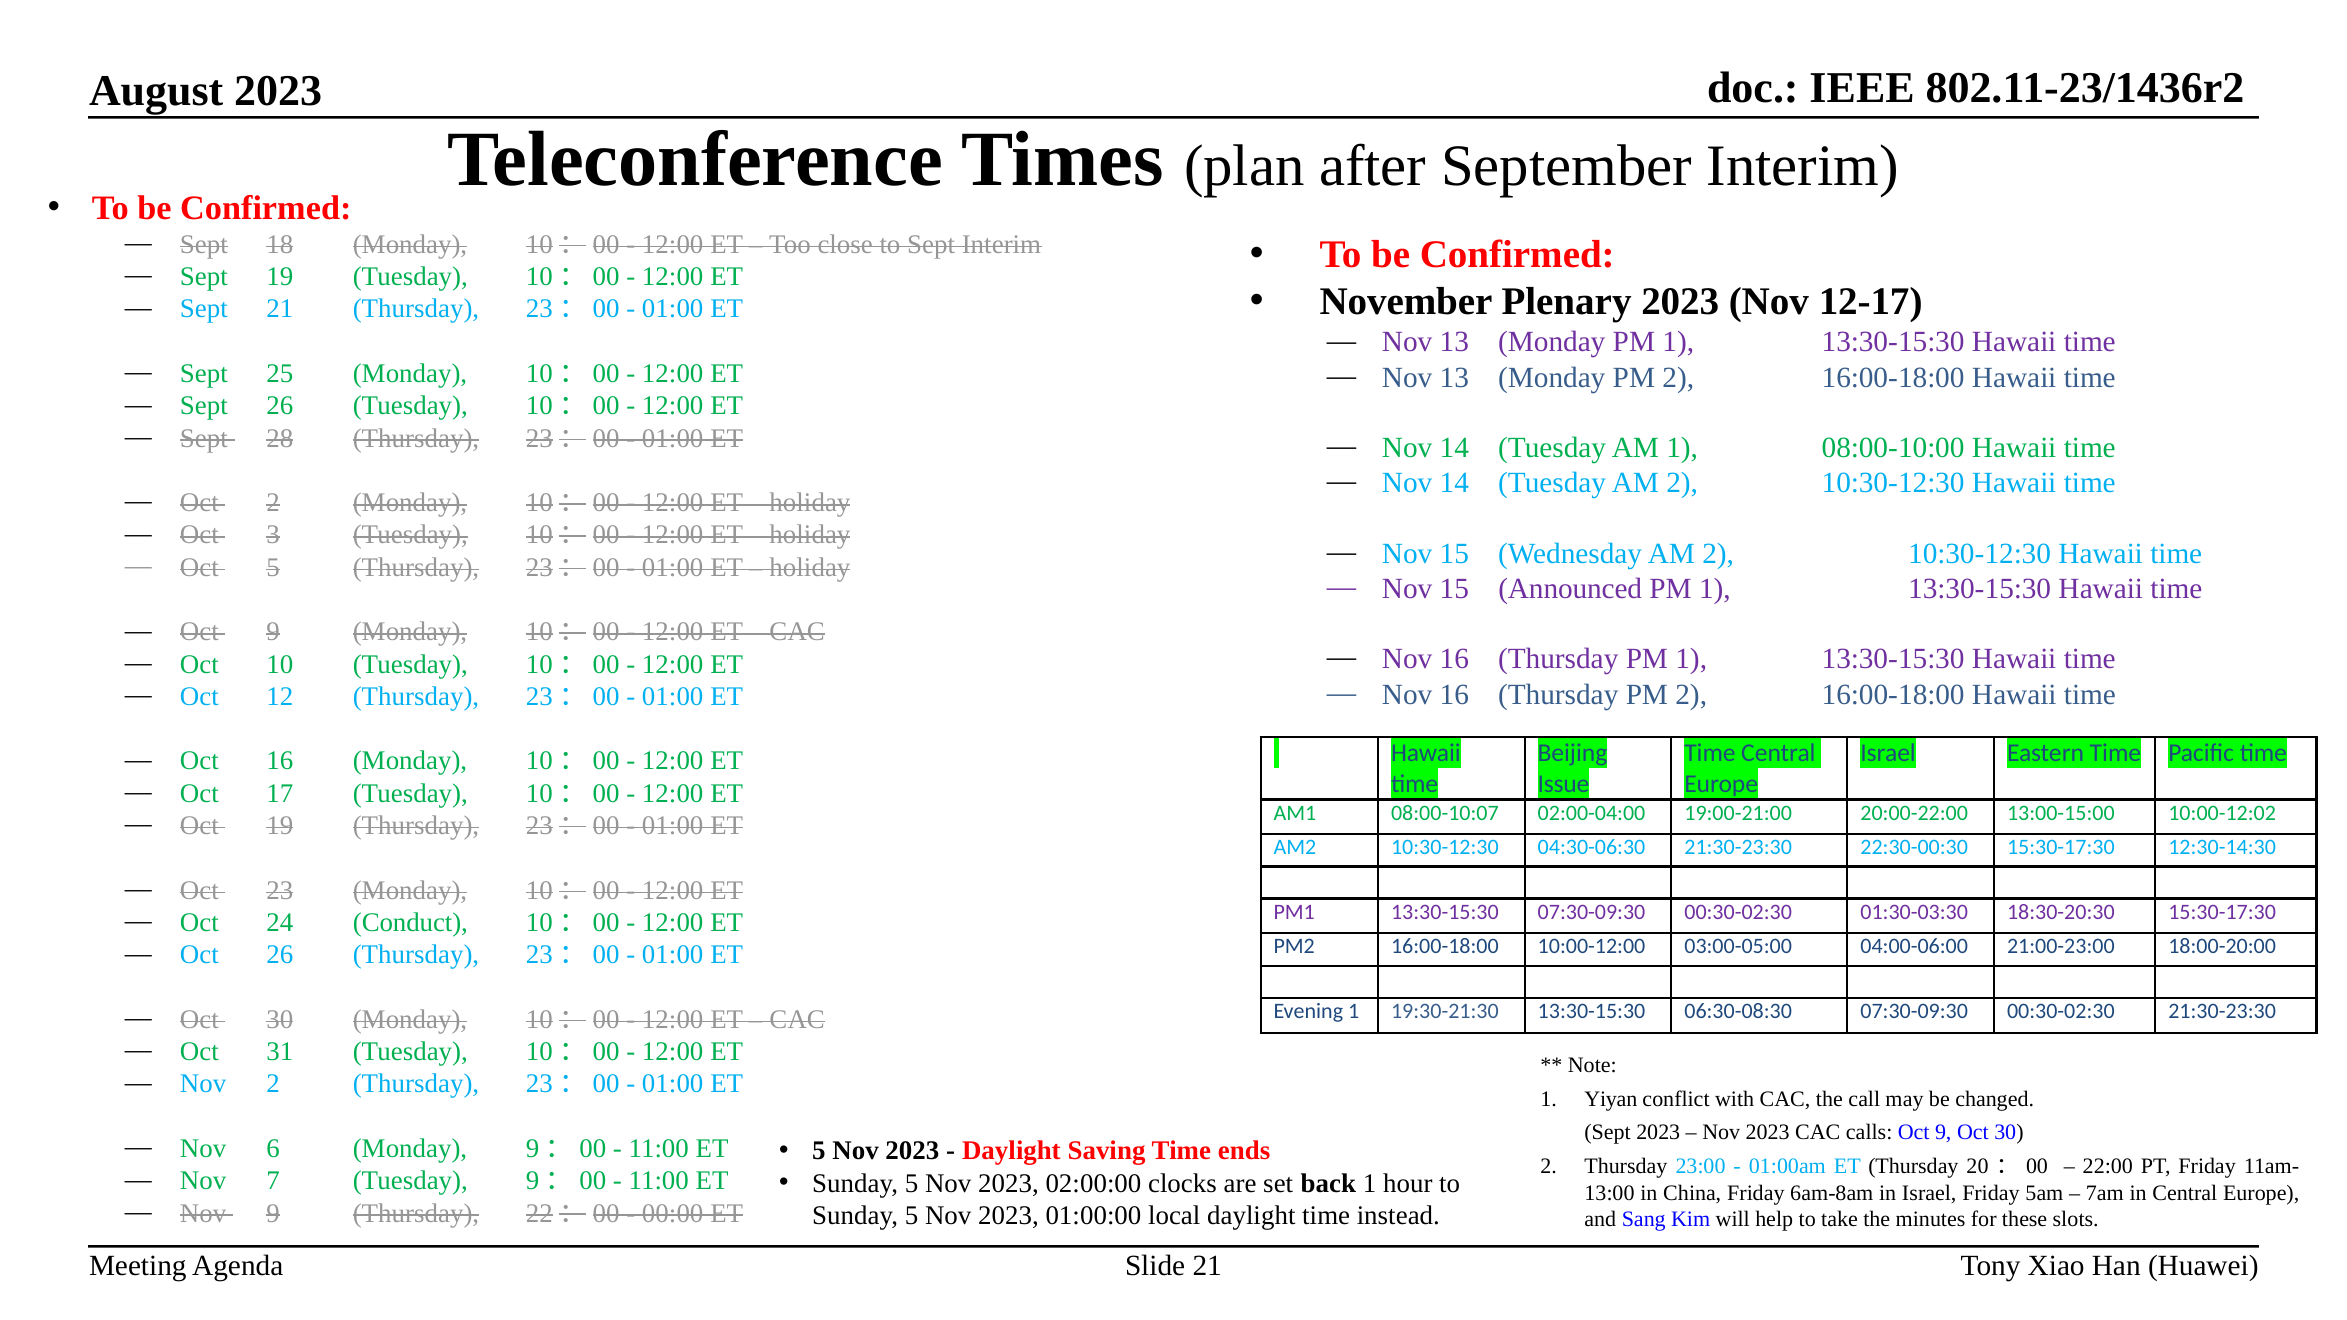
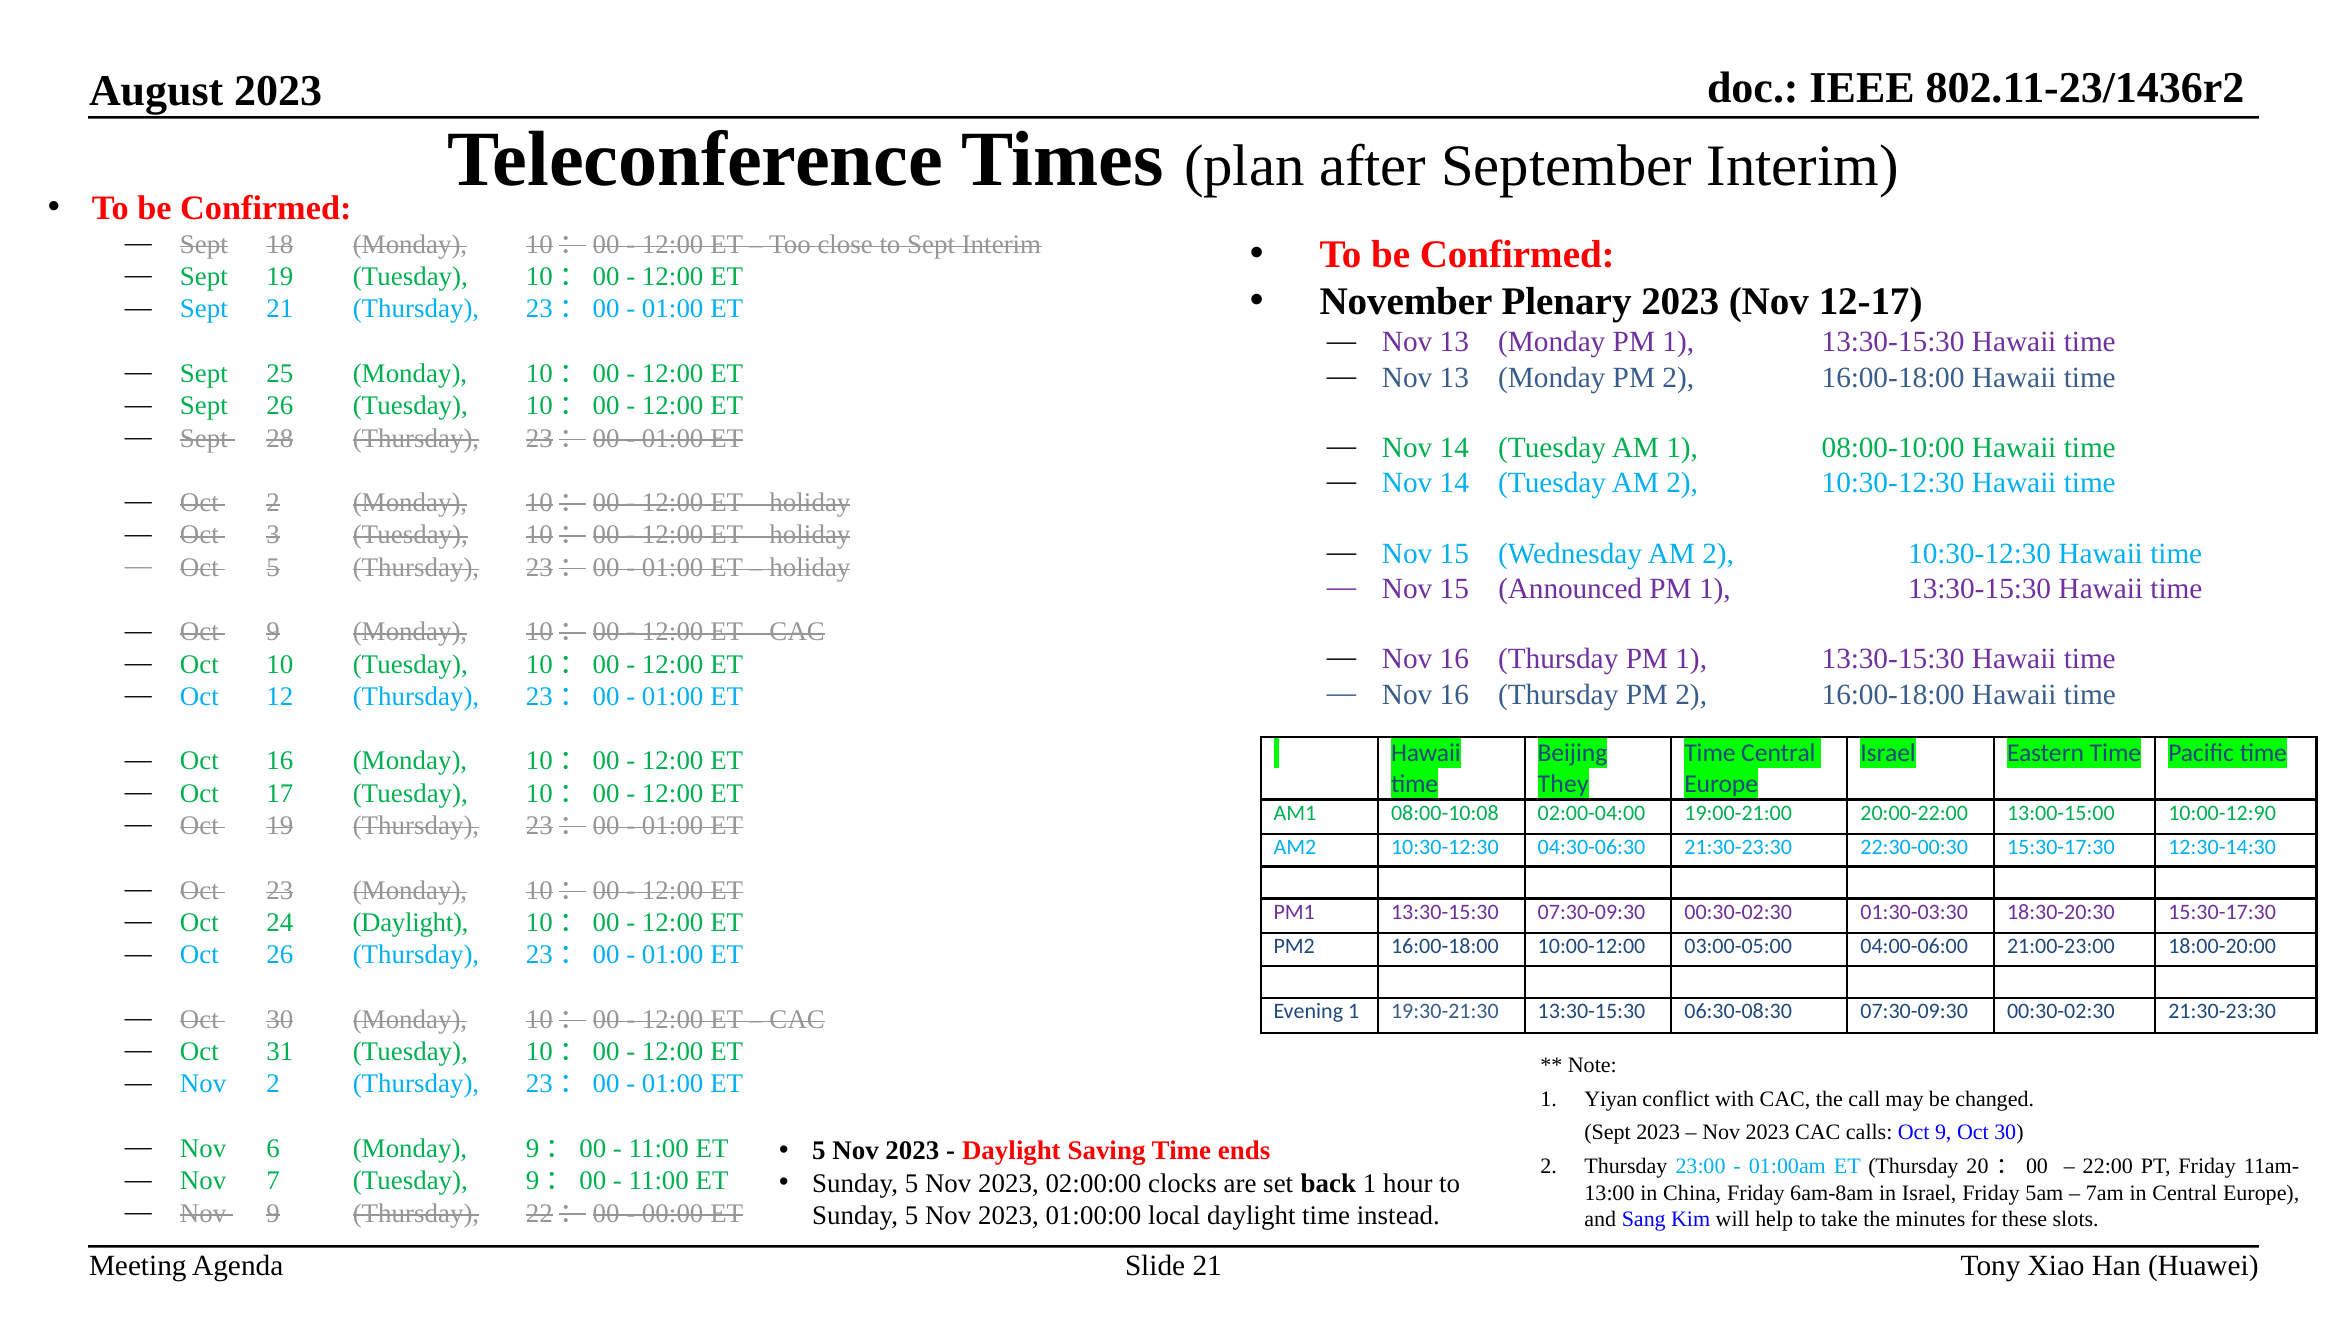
Issue: Issue -> They
08:00-10:07: 08:00-10:07 -> 08:00-10:08
10:00-12:02: 10:00-12:02 -> 10:00-12:90
24 Conduct: Conduct -> Daylight
